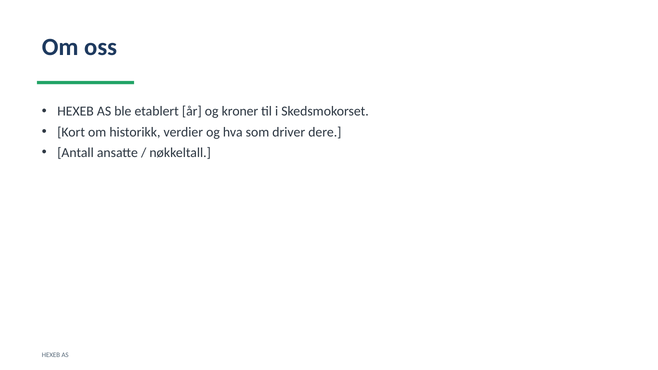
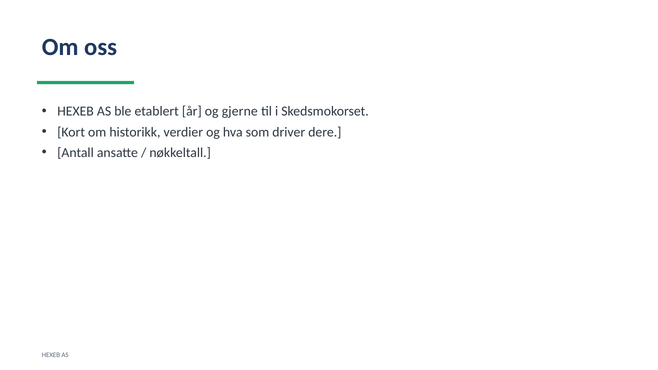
kroner: kroner -> gjerne
